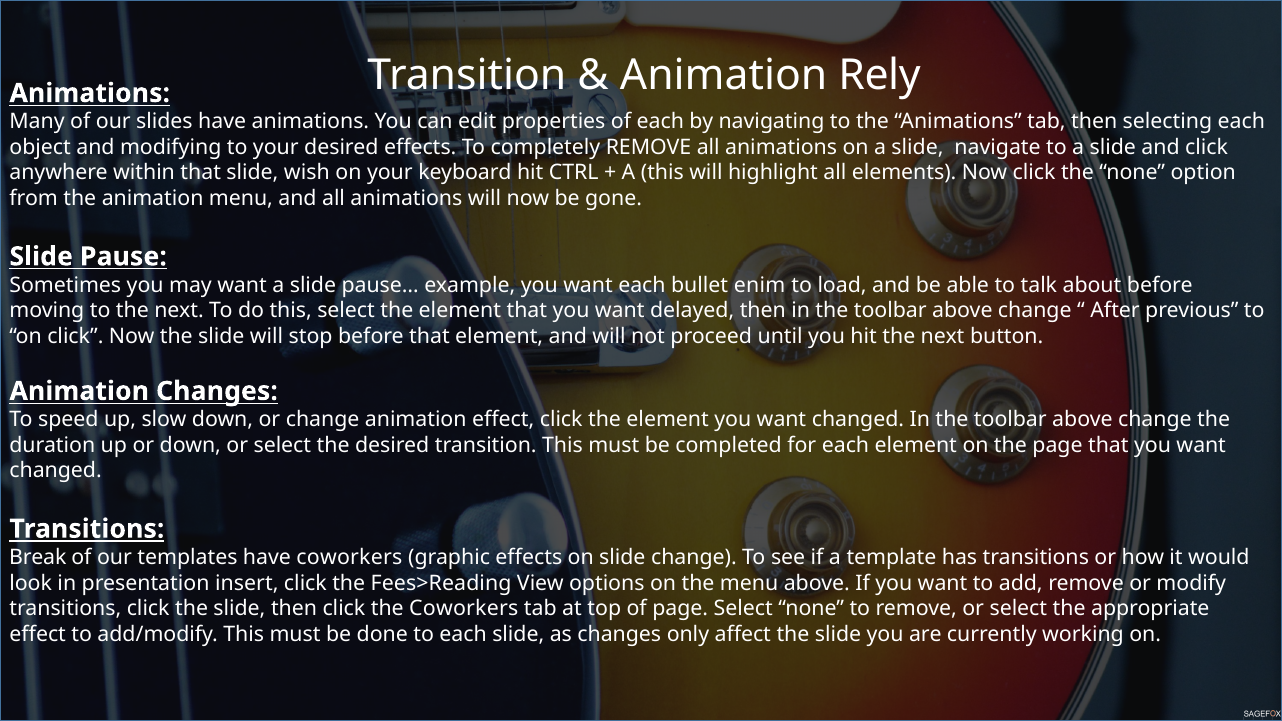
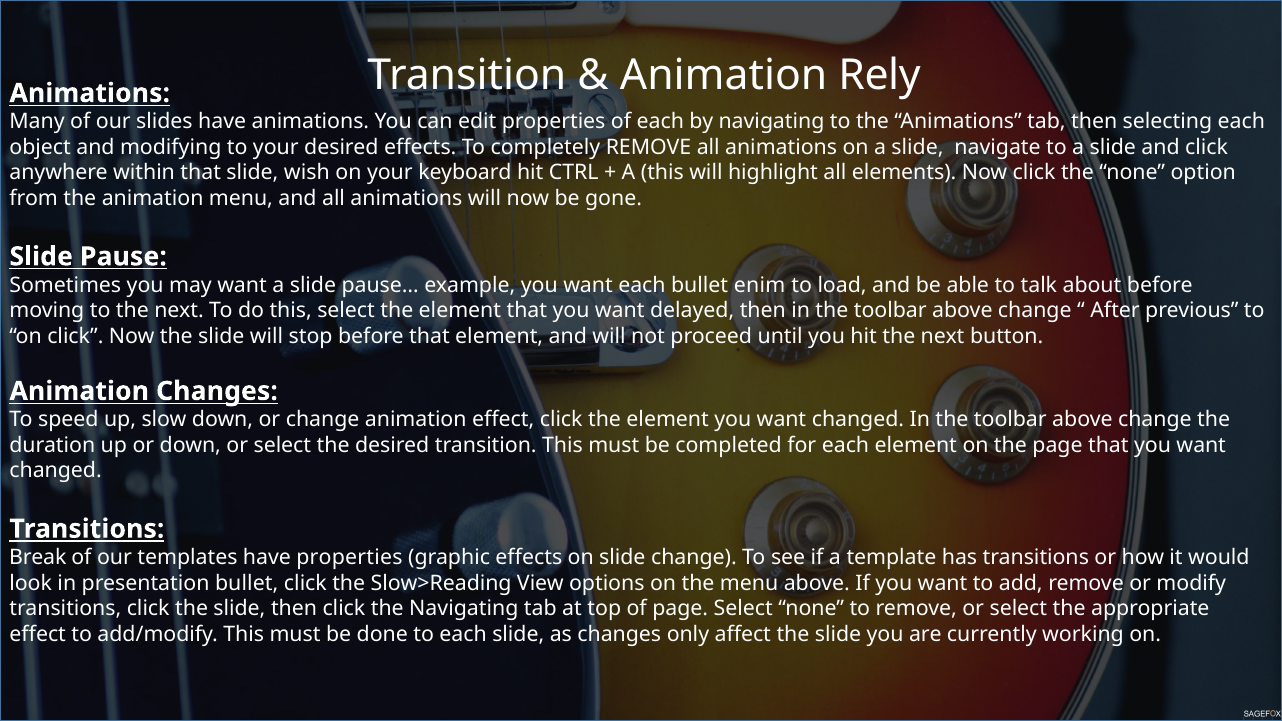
have coworkers: coworkers -> properties
presentation insert: insert -> bullet
Fees>Reading: Fees>Reading -> Slow>Reading
the Coworkers: Coworkers -> Navigating
